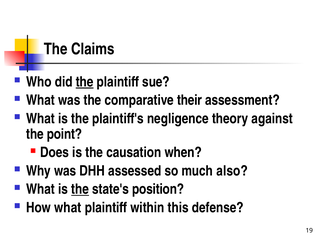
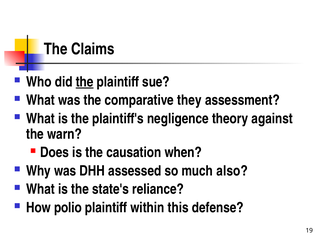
their: their -> they
point: point -> warn
the at (80, 189) underline: present -> none
position: position -> reliance
How what: what -> polio
